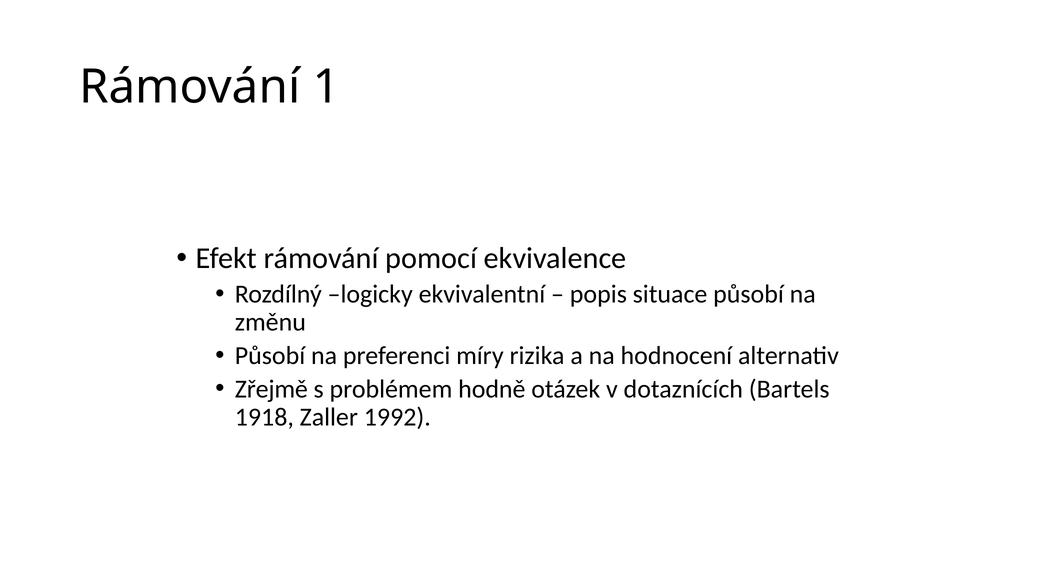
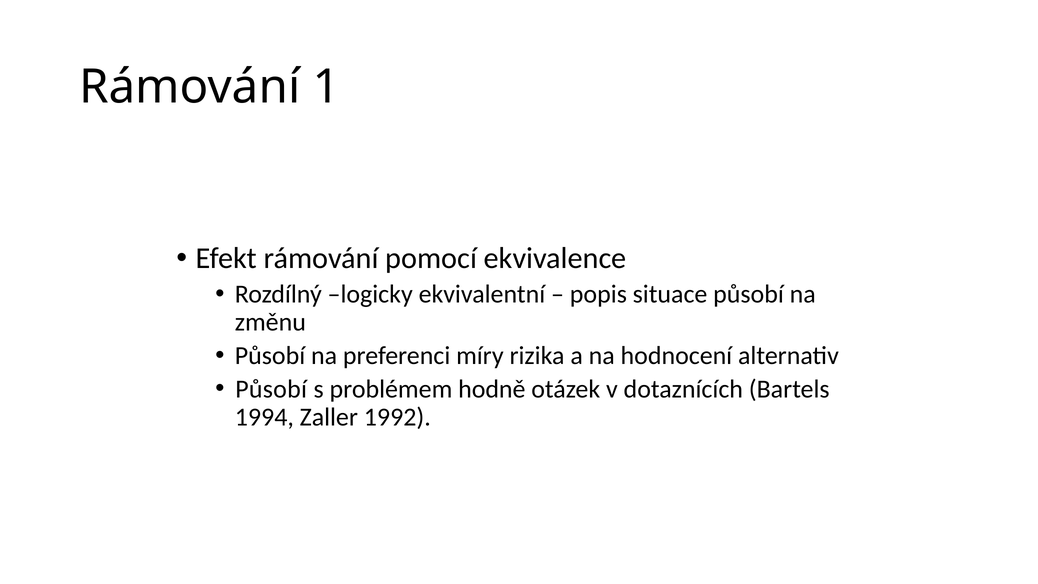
Zřejmě at (271, 389): Zřejmě -> Působí
1918: 1918 -> 1994
